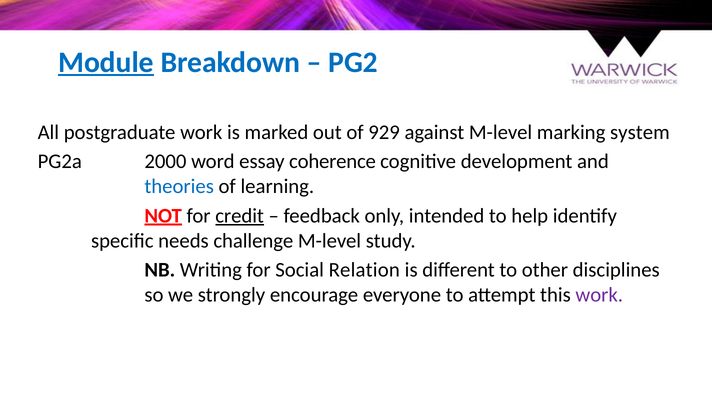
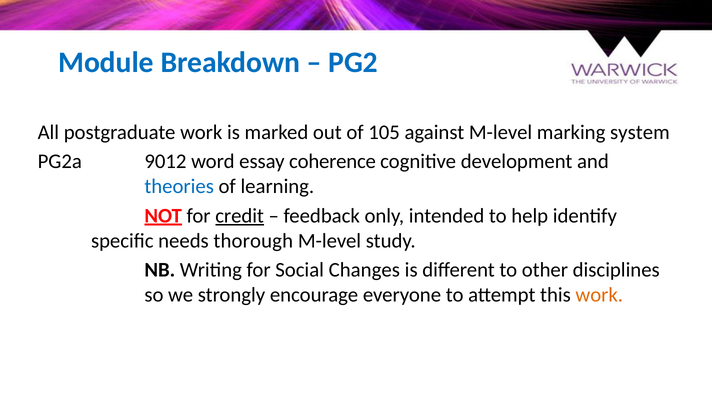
Module underline: present -> none
929: 929 -> 105
2000: 2000 -> 9012
challenge: challenge -> thorough
Relation: Relation -> Changes
work at (599, 294) colour: purple -> orange
